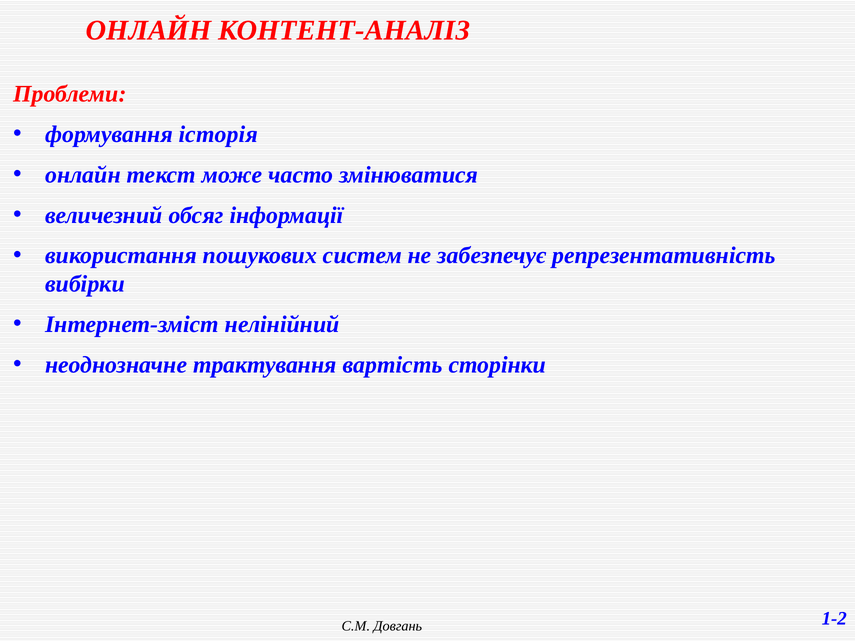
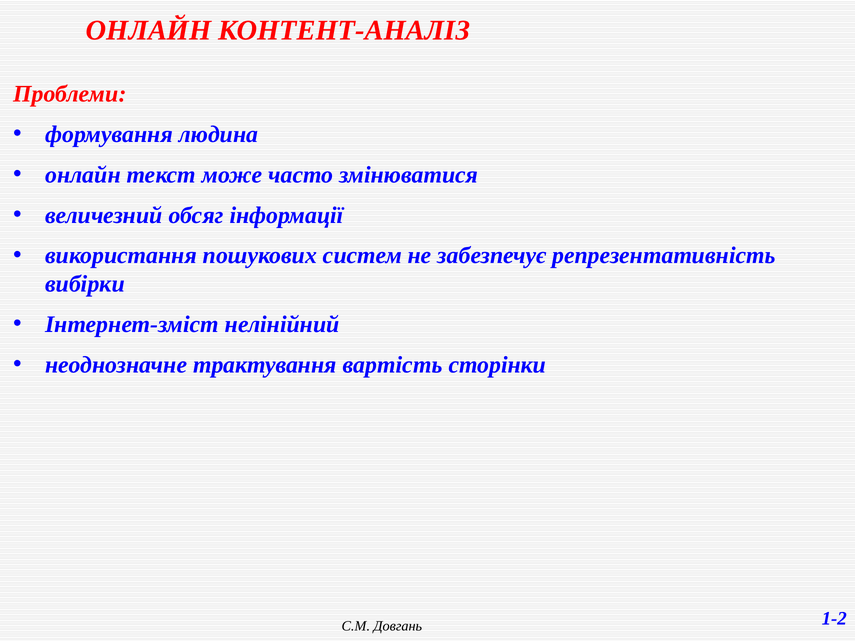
історія: історія -> людина
